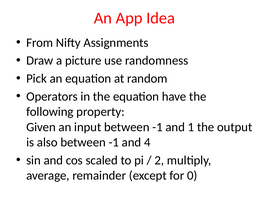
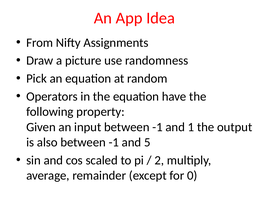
4: 4 -> 5
